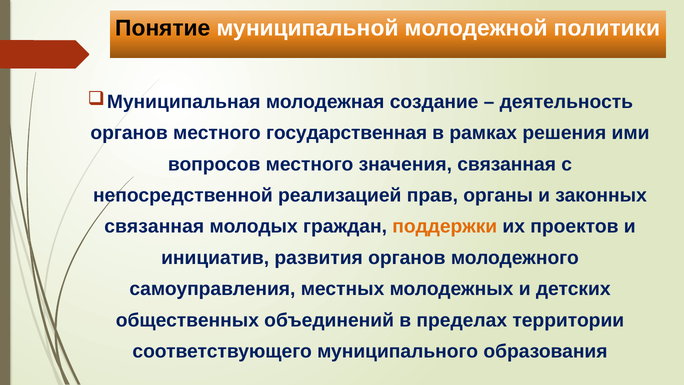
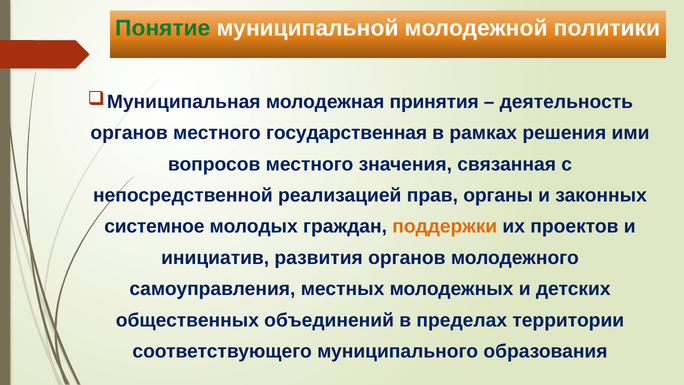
Понятие colour: black -> green
создание: создание -> принятия
связанная at (154, 226): связанная -> системное
